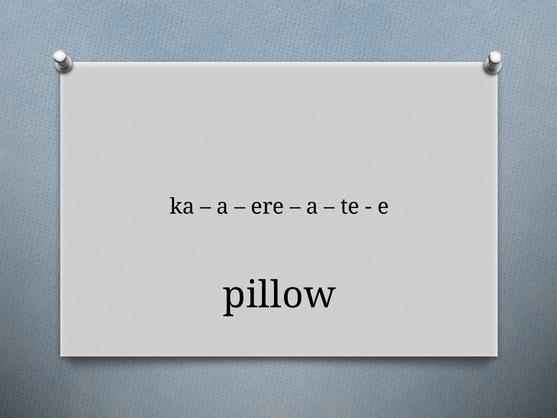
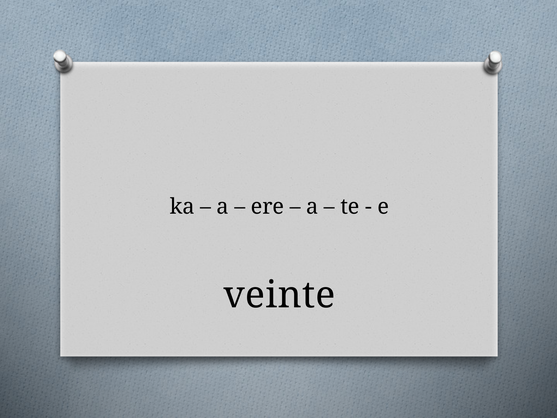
pillow: pillow -> veinte
